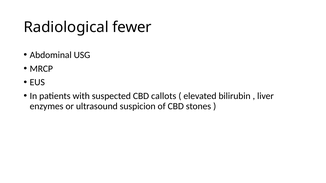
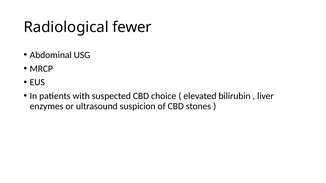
callots: callots -> choice
